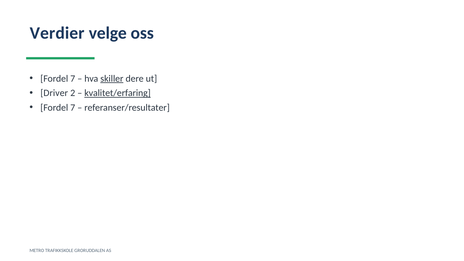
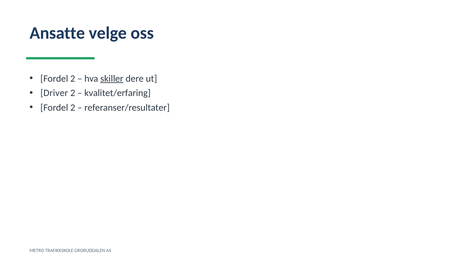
Verdier: Verdier -> Ansatte
7 at (73, 79): 7 -> 2
kvalitet/erfaring underline: present -> none
7 at (73, 108): 7 -> 2
